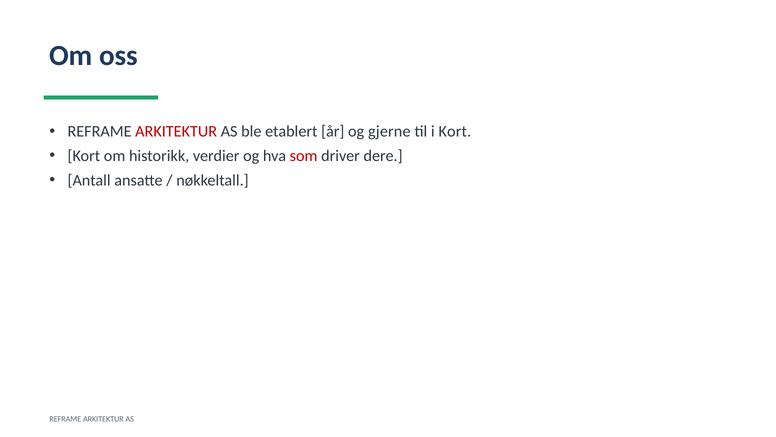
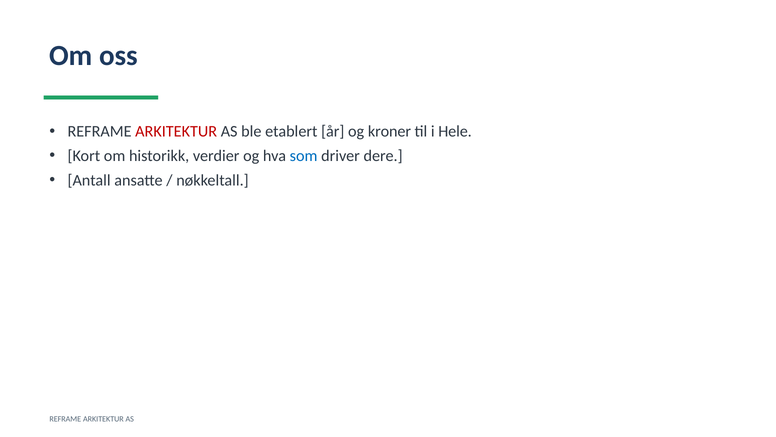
gjerne: gjerne -> kroner
i Kort: Kort -> Hele
som colour: red -> blue
